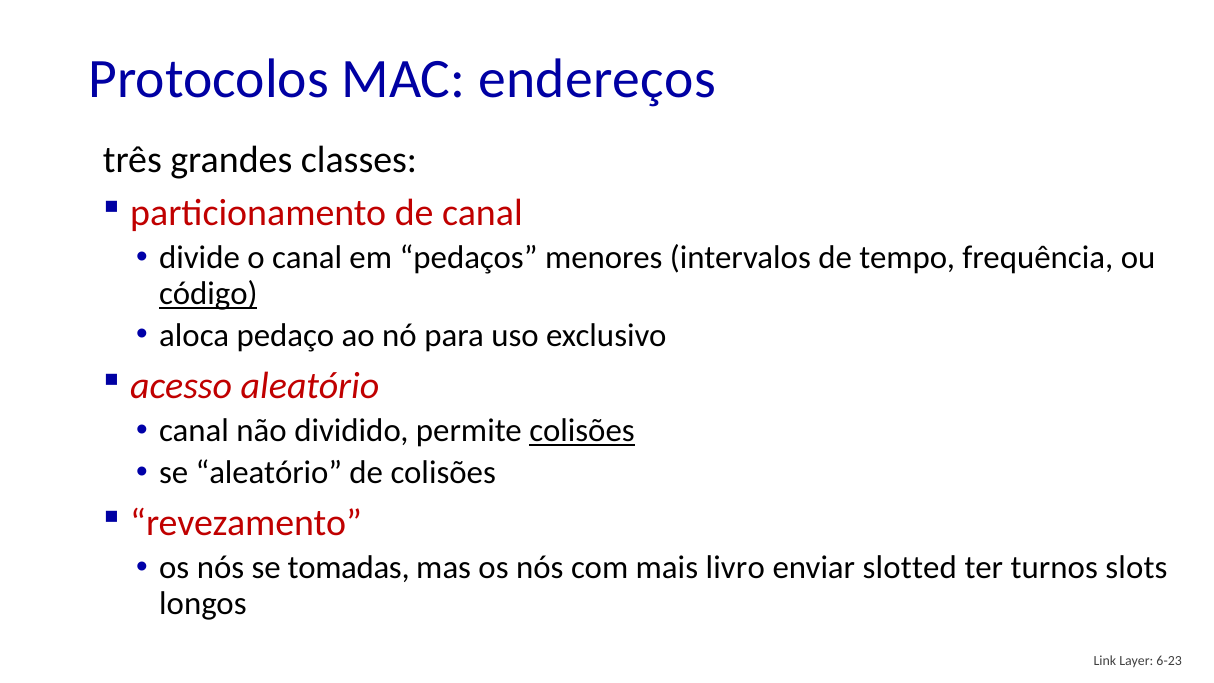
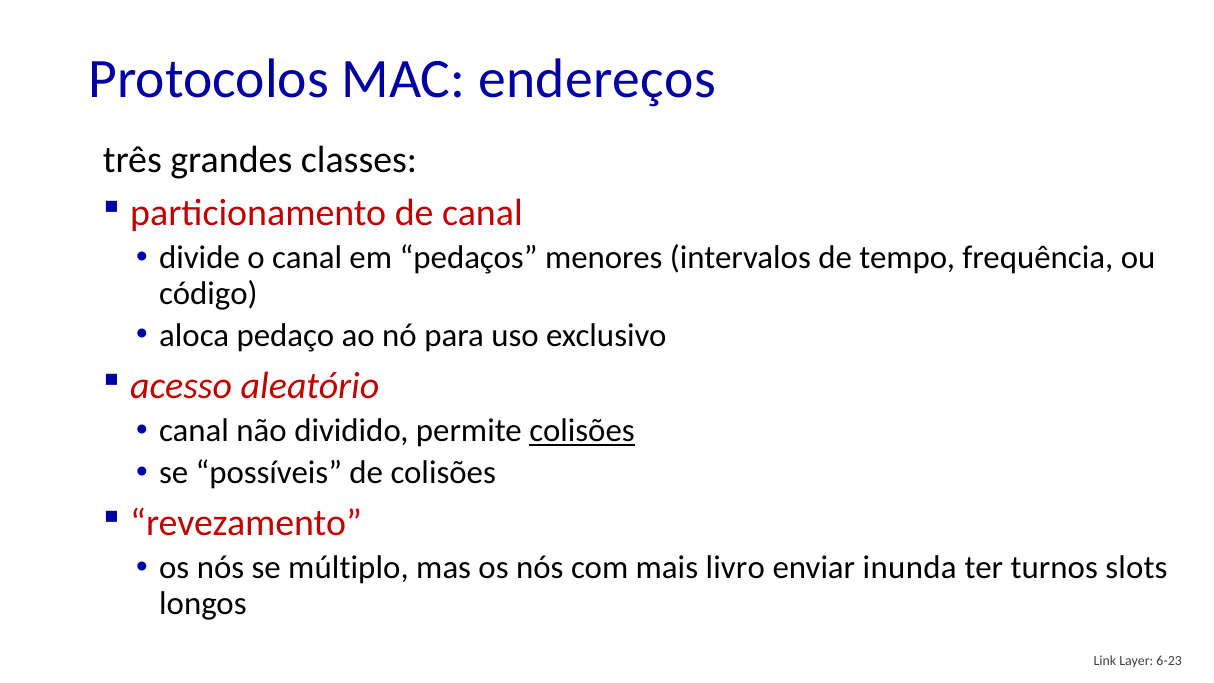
código underline: present -> none
se aleatório: aleatório -> possíveis
tomadas: tomadas -> múltiplo
slotted: slotted -> inunda
